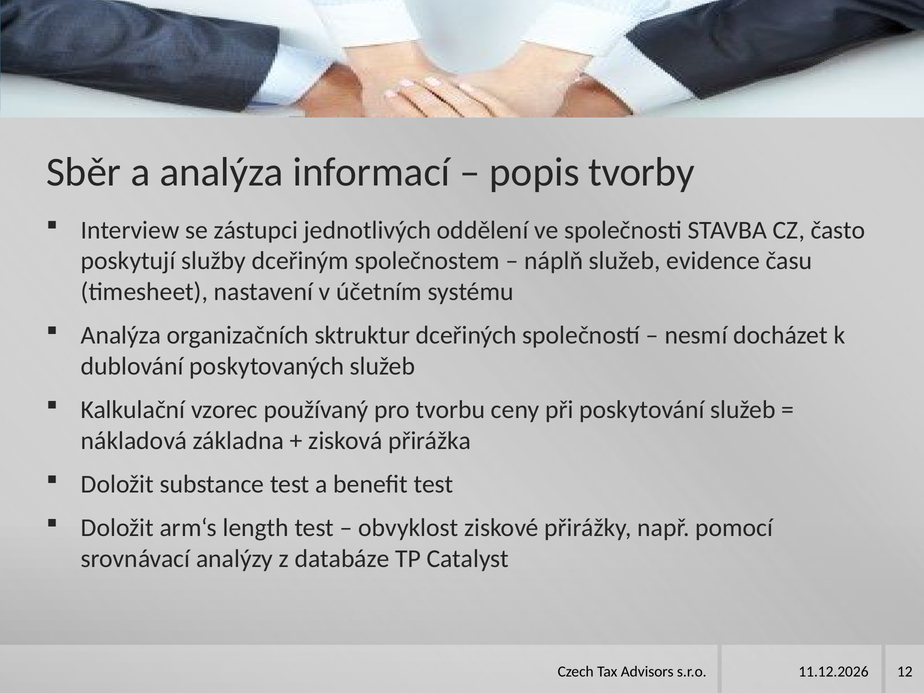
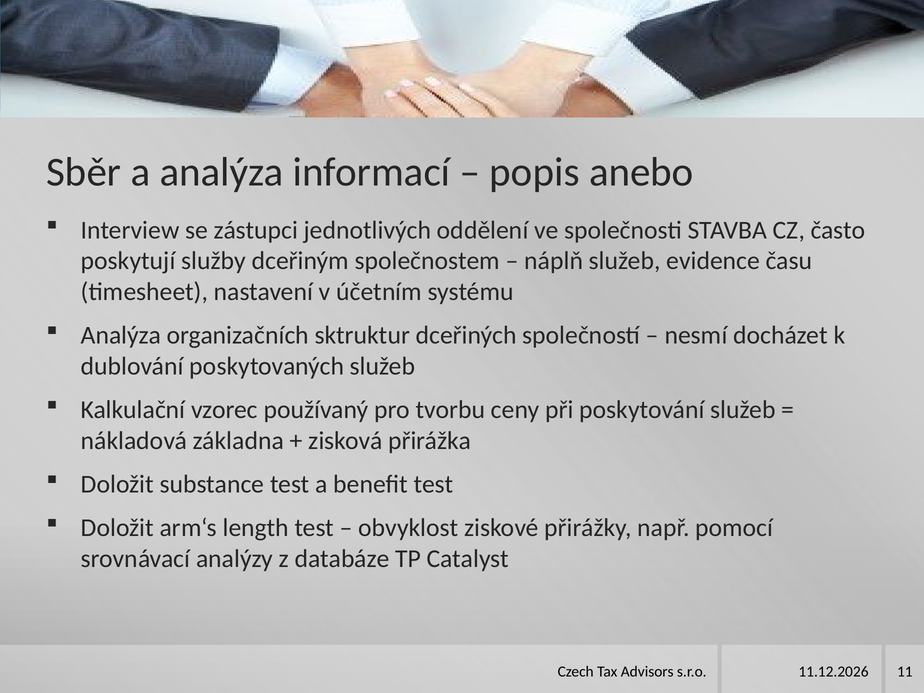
tvorby: tvorby -> anebo
12: 12 -> 11
